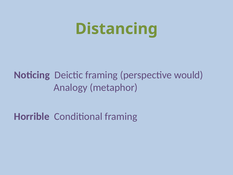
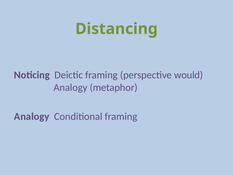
Horrible at (32, 116): Horrible -> Analogy
